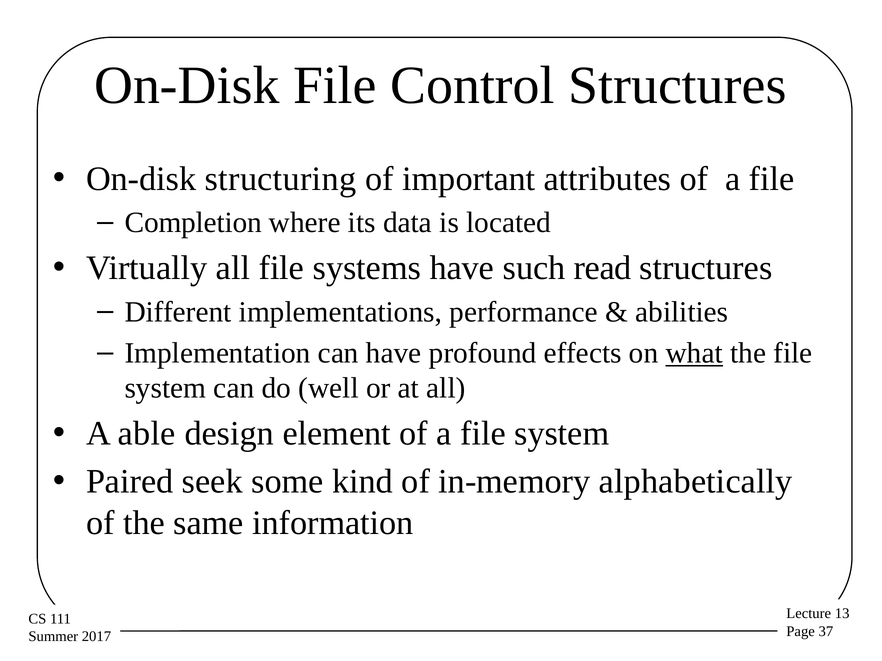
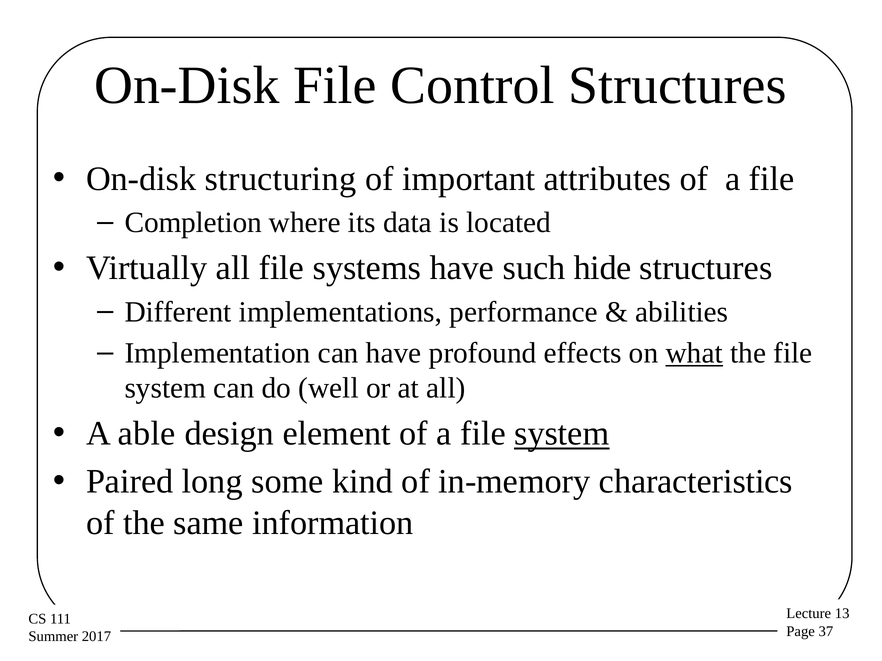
read: read -> hide
system at (562, 434) underline: none -> present
seek: seek -> long
alphabetically: alphabetically -> characteristics
